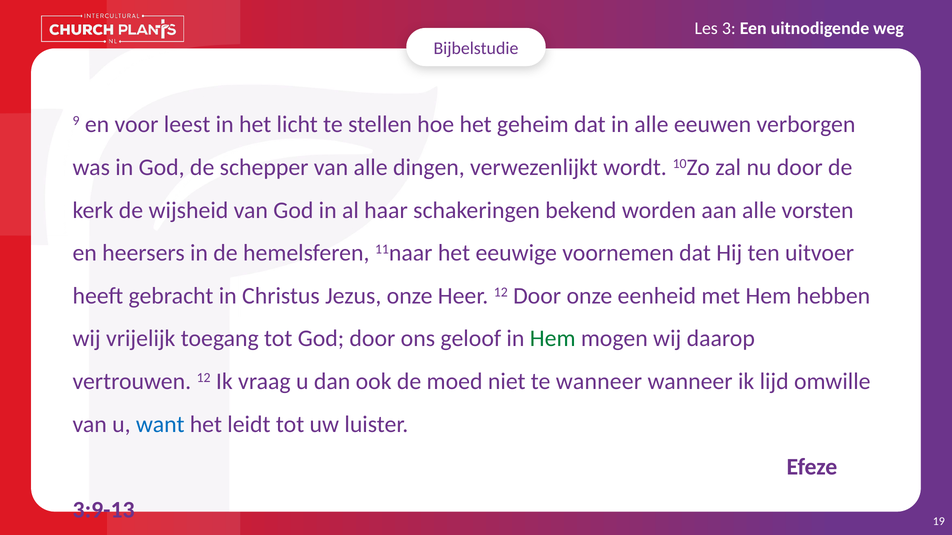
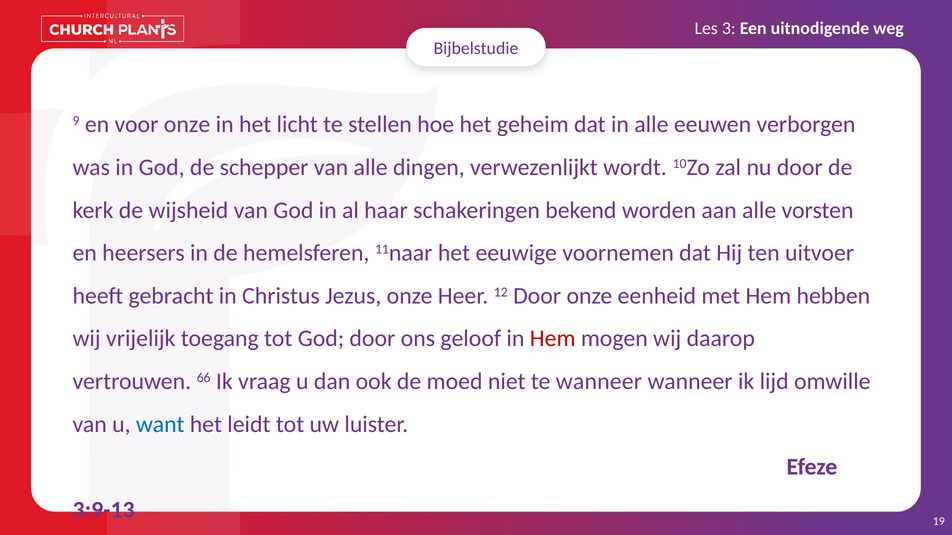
voor leest: leest -> onze
Hem at (553, 339) colour: green -> red
vertrouwen 12: 12 -> 66
